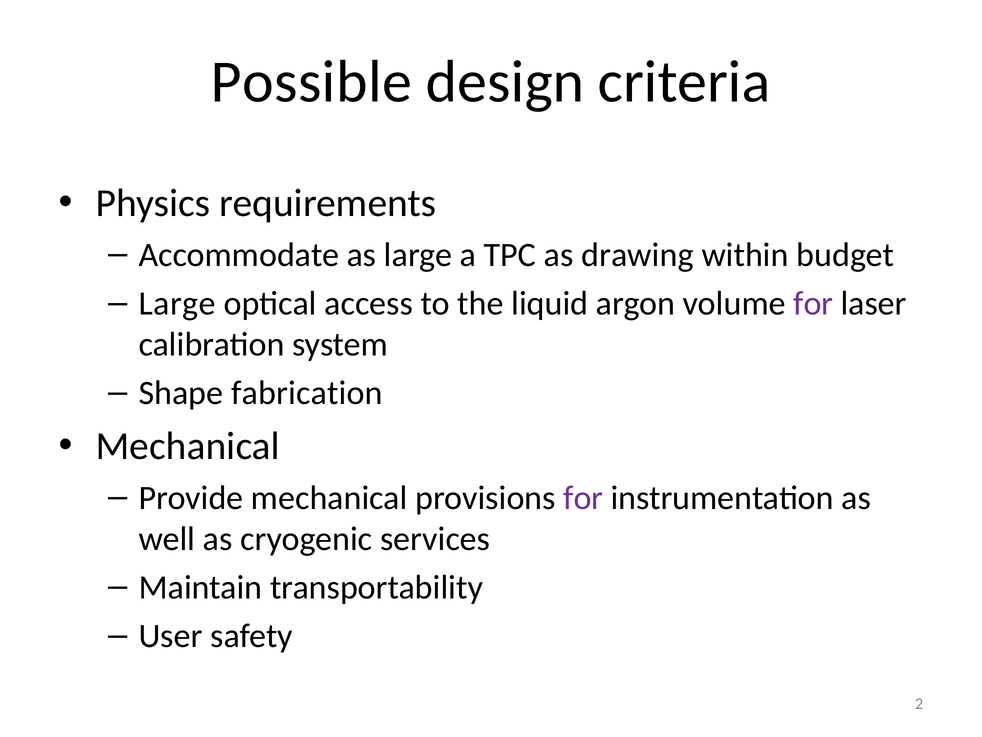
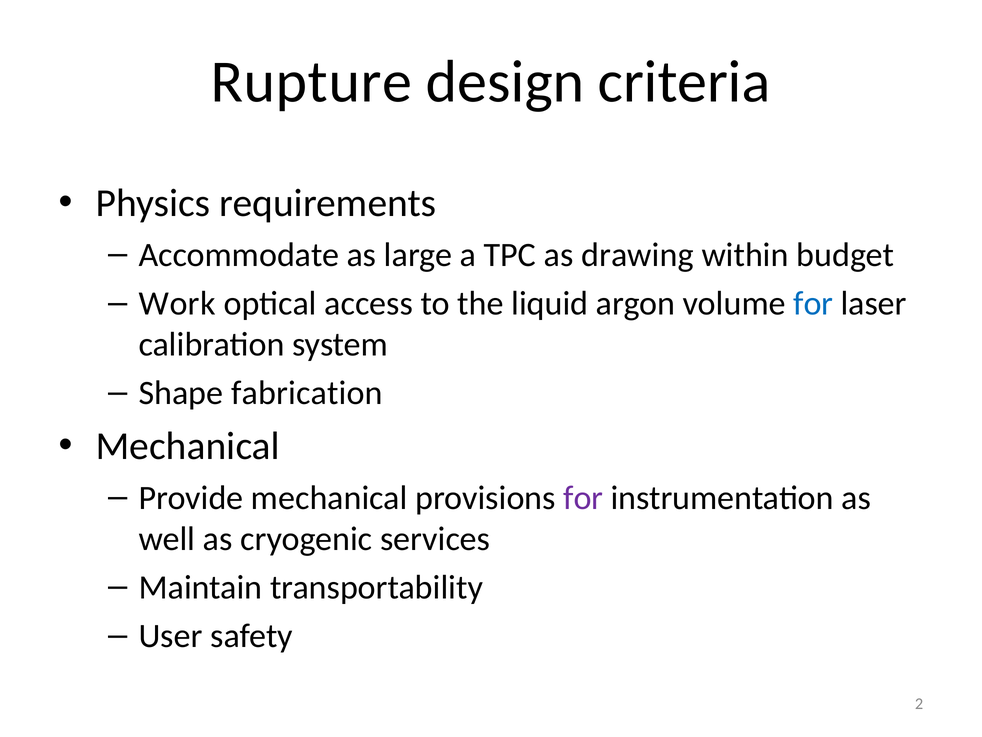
Possible: Possible -> Rupture
Large at (177, 303): Large -> Work
for at (813, 303) colour: purple -> blue
